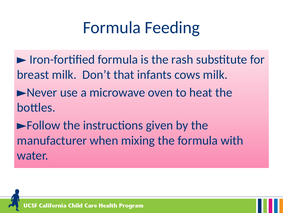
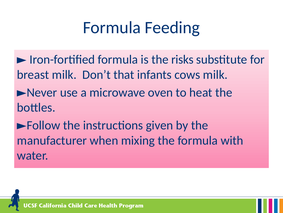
rash: rash -> risks
